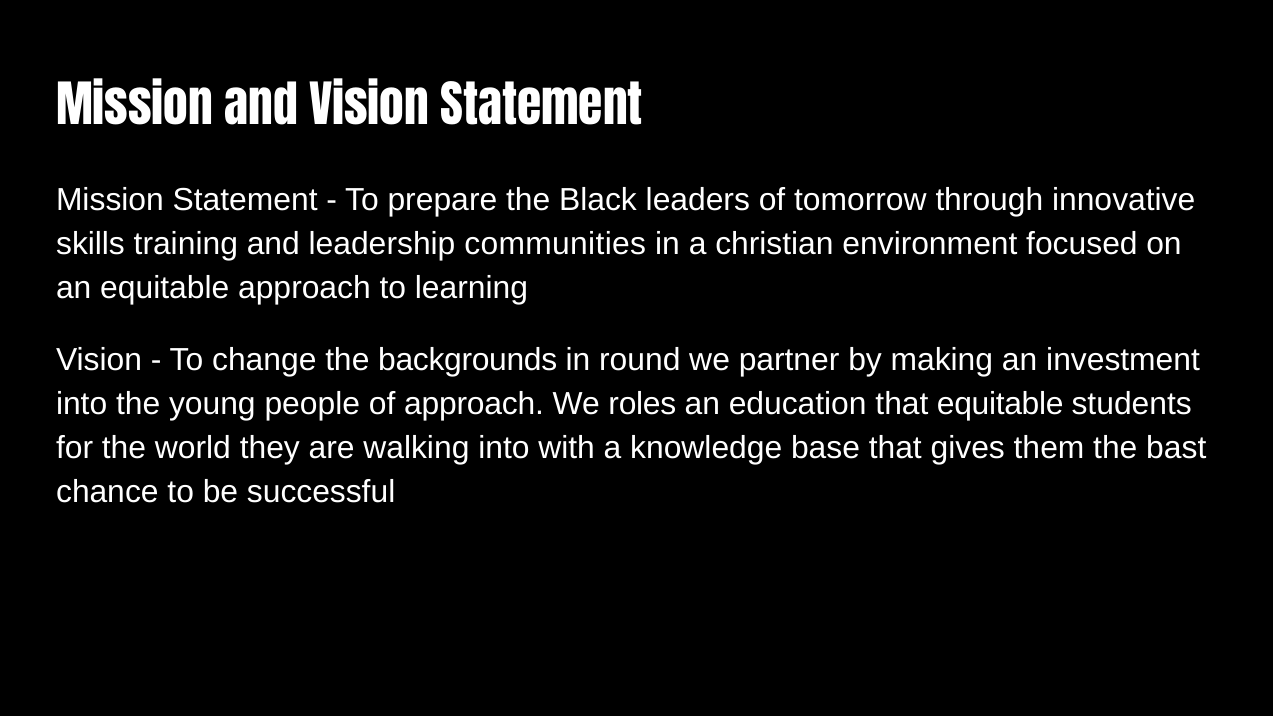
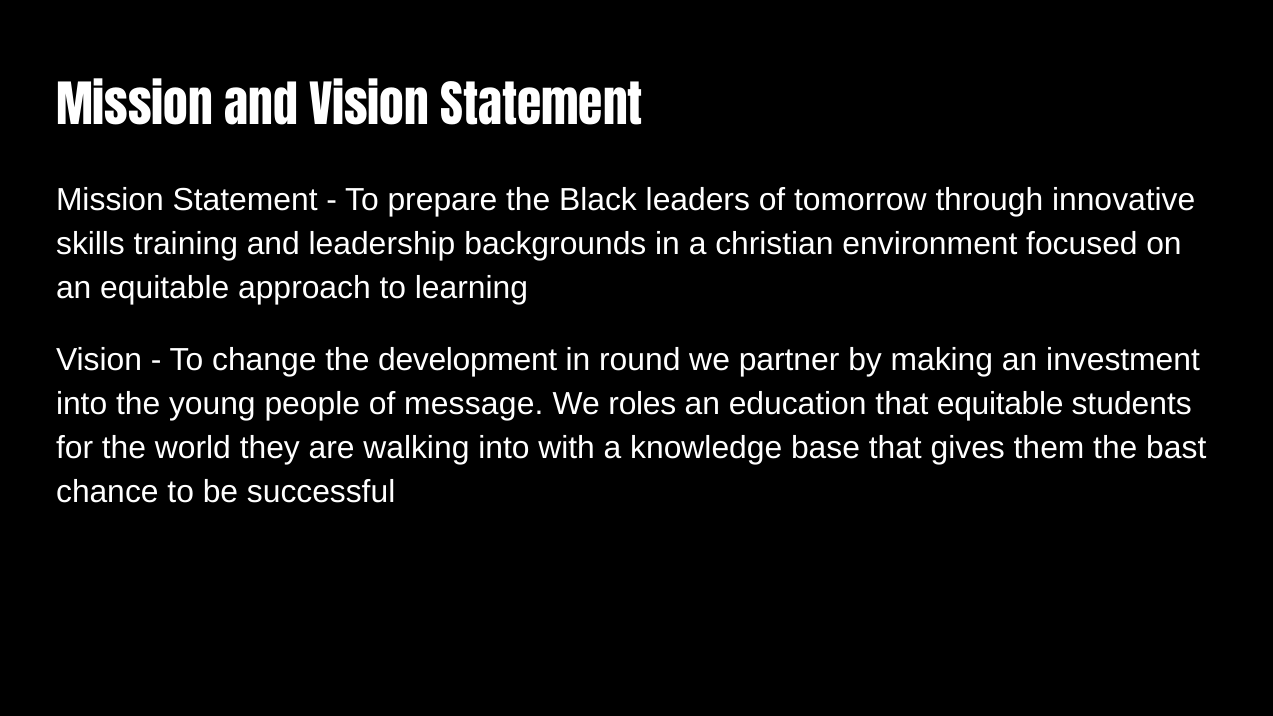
communities: communities -> backgrounds
backgrounds: backgrounds -> development
of approach: approach -> message
